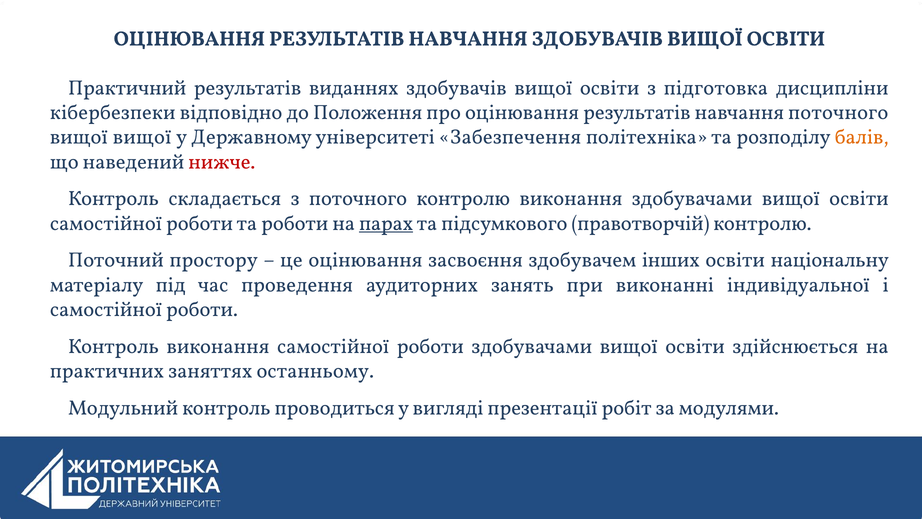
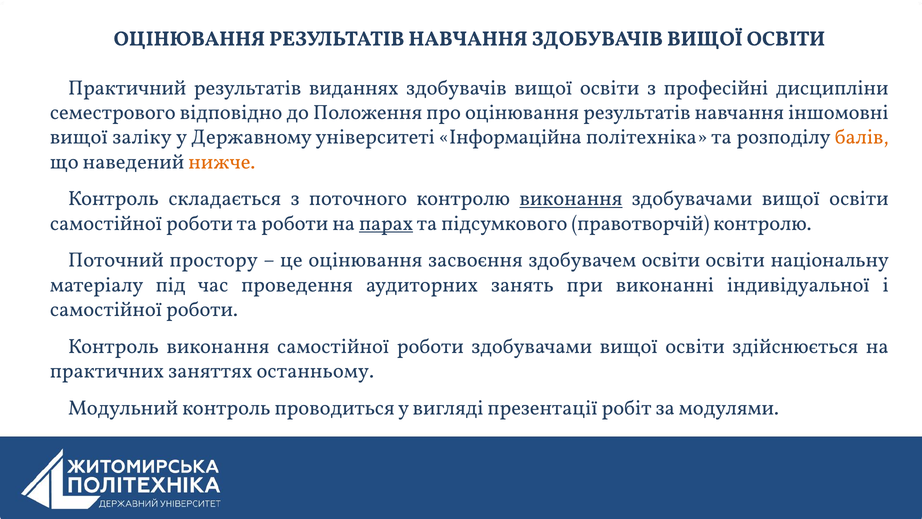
підготовка: підготовка -> професійні
кібербезпеки: кібербезпеки -> семестрового
навчання поточного: поточного -> іншомовні
вищої вищої: вищої -> заліку
Забезпечення: Забезпечення -> Інформаційна
нижче colour: red -> orange
виконання at (571, 199) underline: none -> present
здобувачем інших: інших -> освіти
